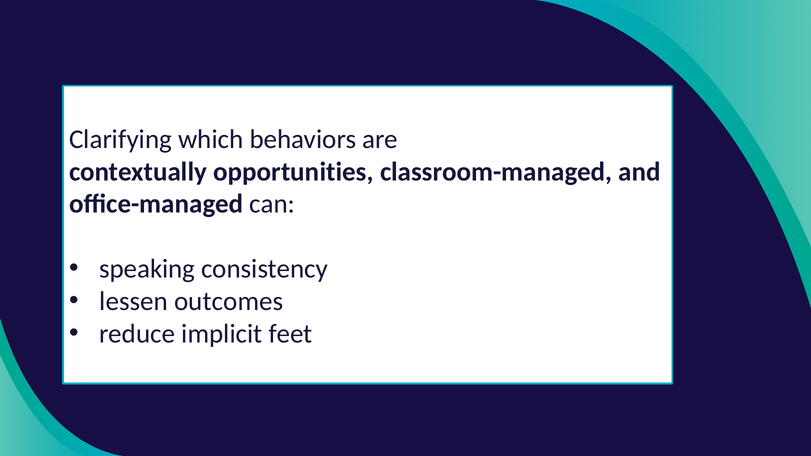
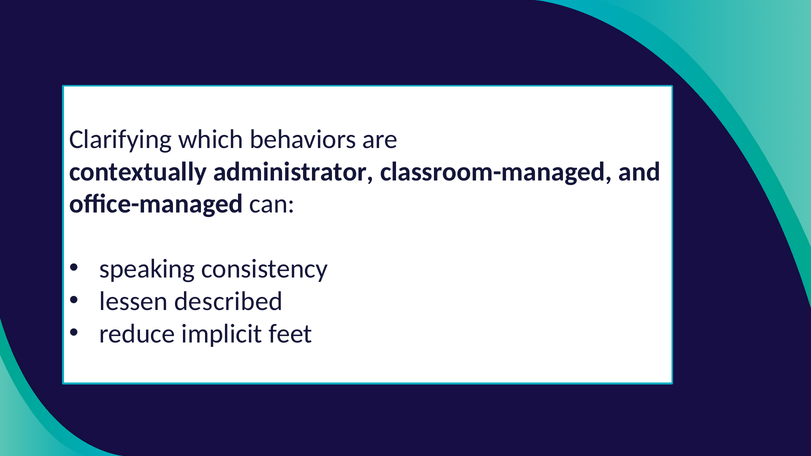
opportunities: opportunities -> administrator
outcomes: outcomes -> described
